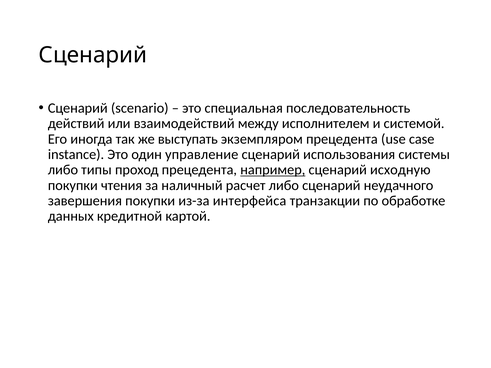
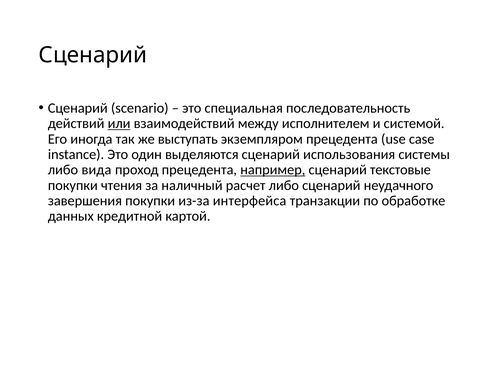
или underline: none -> present
управление: управление -> выделяются
типы: типы -> вида
исходную: исходную -> текстовые
